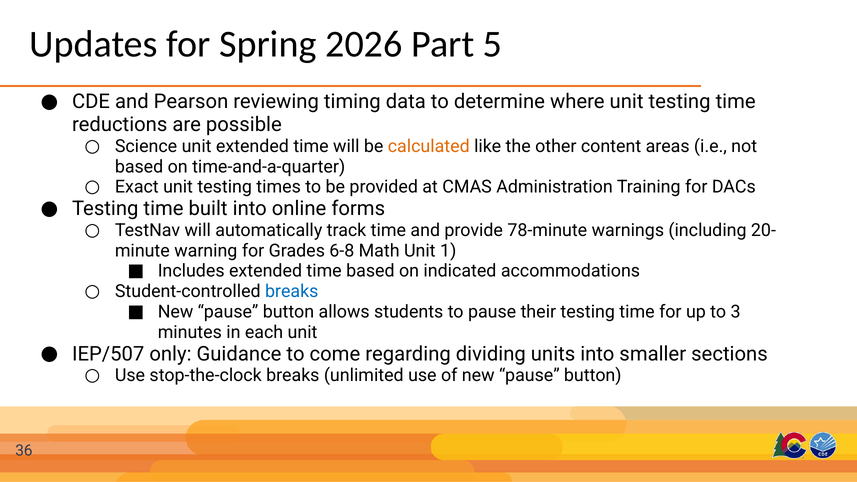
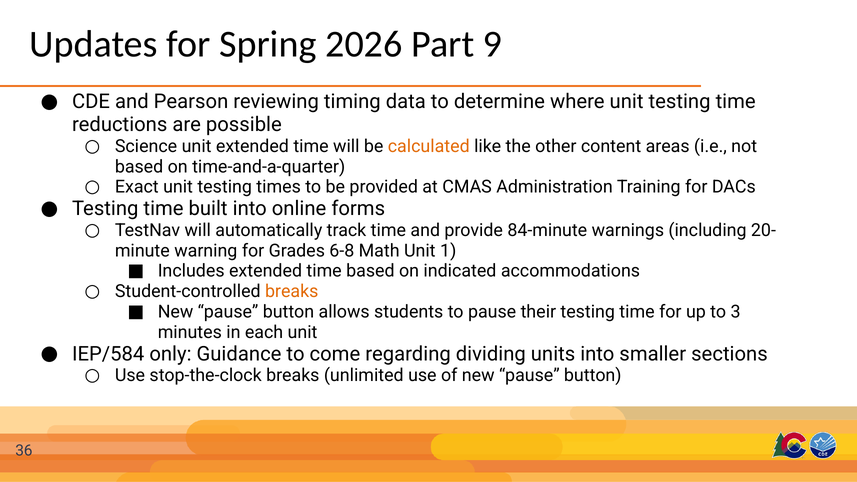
5: 5 -> 9
78-minute: 78-minute -> 84-minute
breaks at (292, 291) colour: blue -> orange
IEP/507: IEP/507 -> IEP/584
